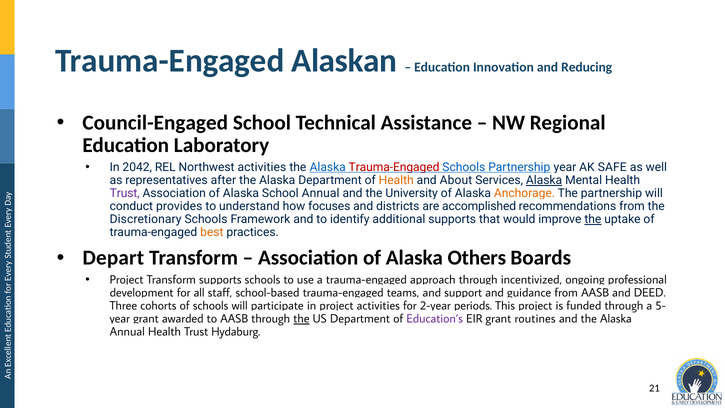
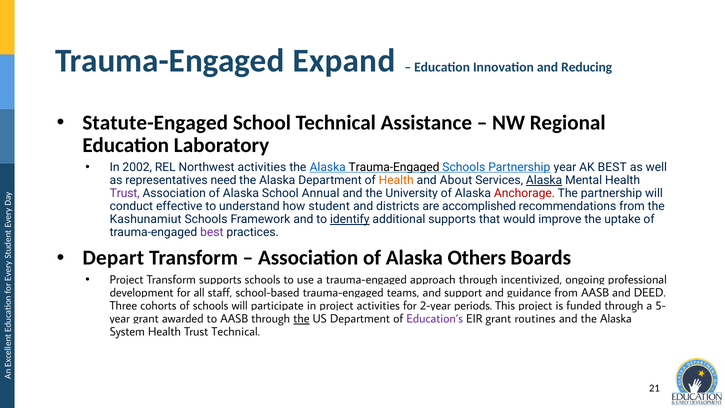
Alaskan: Alaskan -> Expand
Council-Engaged: Council-Engaged -> Statute-Engaged
2042: 2042 -> 2002
Trauma-Engaged at (394, 167) colour: red -> black
AK SAFE: SAFE -> BEST
after: after -> need
Anchorage colour: orange -> red
provides: provides -> effective
focuses: focuses -> student
Discretionary: Discretionary -> Kashunamiut
identify underline: none -> present
the at (593, 219) underline: present -> none
best at (212, 232) colour: orange -> purple
Annual at (127, 332): Annual -> System
Trust Hydaburg: Hydaburg -> Technical
